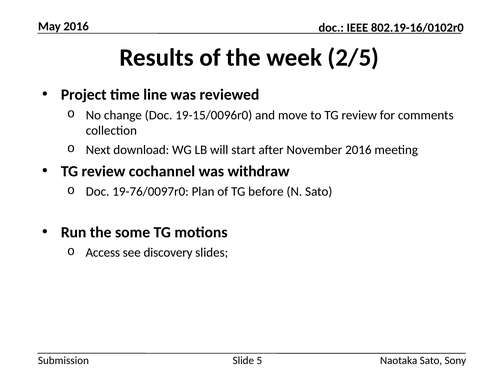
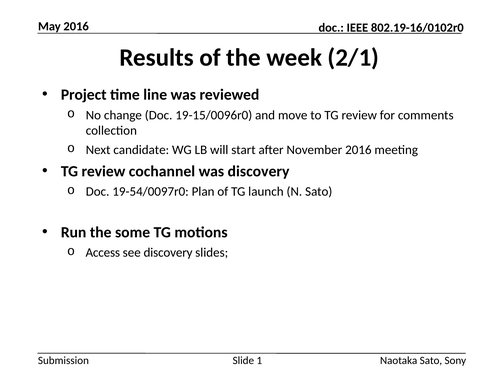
2/5: 2/5 -> 2/1
download: download -> candidate
was withdraw: withdraw -> discovery
19-76/0097r0: 19-76/0097r0 -> 19-54/0097r0
before: before -> launch
5: 5 -> 1
